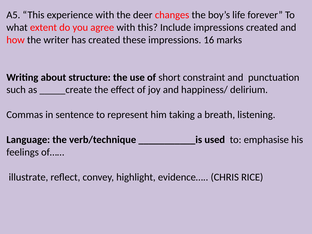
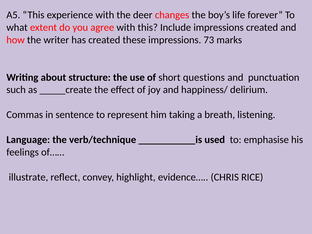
16: 16 -> 73
constraint: constraint -> questions
